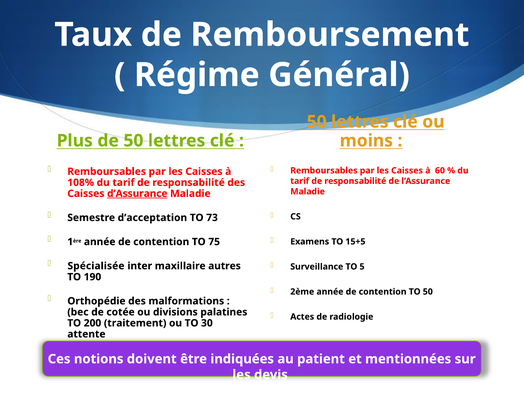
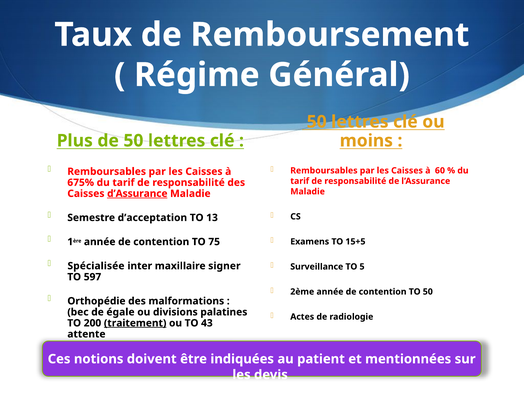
108%: 108% -> 675%
73: 73 -> 13
autres: autres -> signer
190: 190 -> 597
cotée: cotée -> égale
traitement underline: none -> present
30: 30 -> 43
